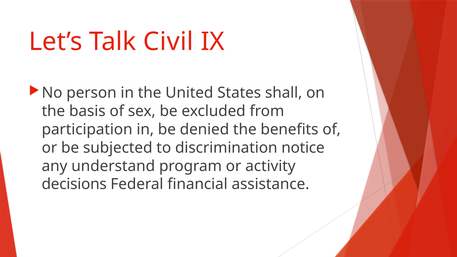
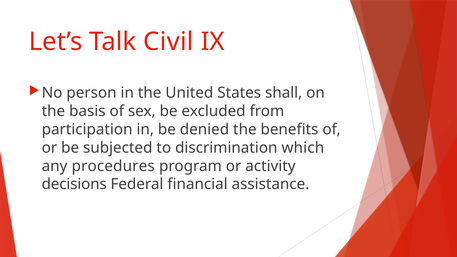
notice: notice -> which
understand: understand -> procedures
